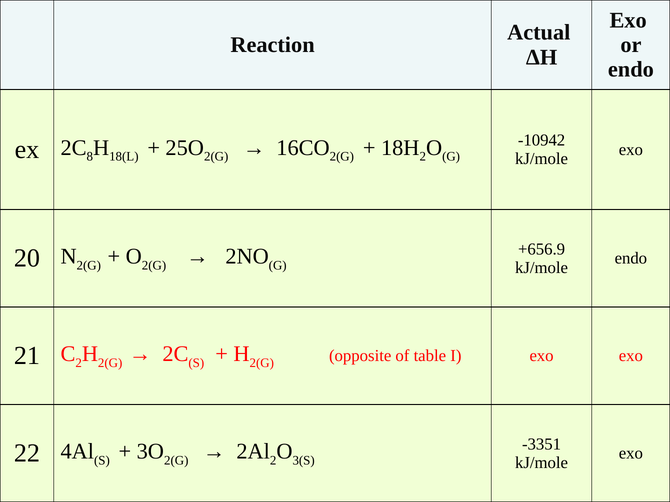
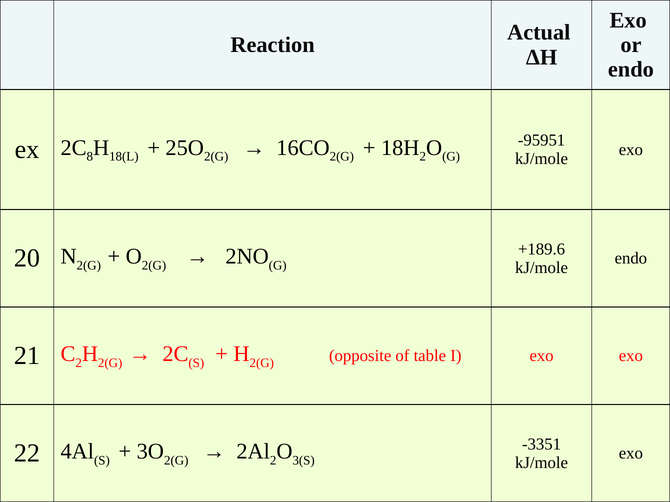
-10942: -10942 -> -95951
+656.9: +656.9 -> +189.6
